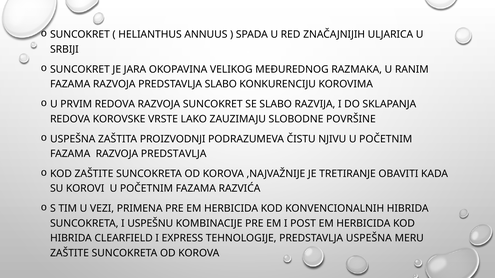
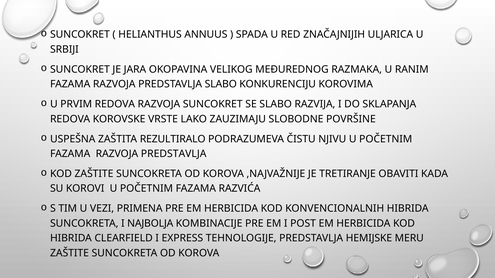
PROIZVODNJI: PROIZVODNJI -> REZULTIRALO
USPEŠNU: USPEŠNU -> NAJBOLJA
PREDSTAVLJA USPEŠNA: USPEŠNA -> HEMIJSKE
